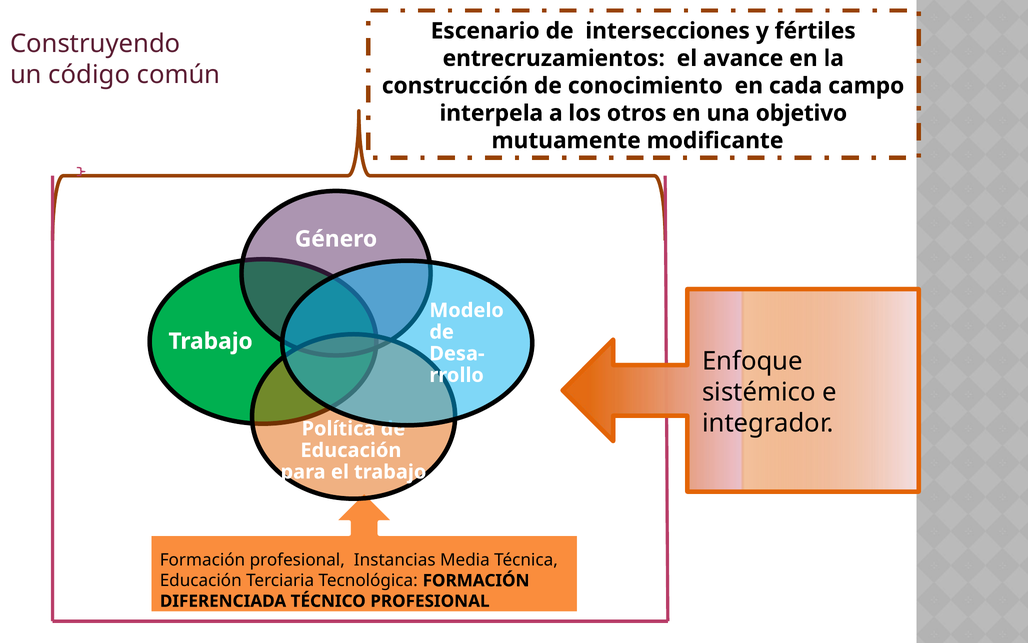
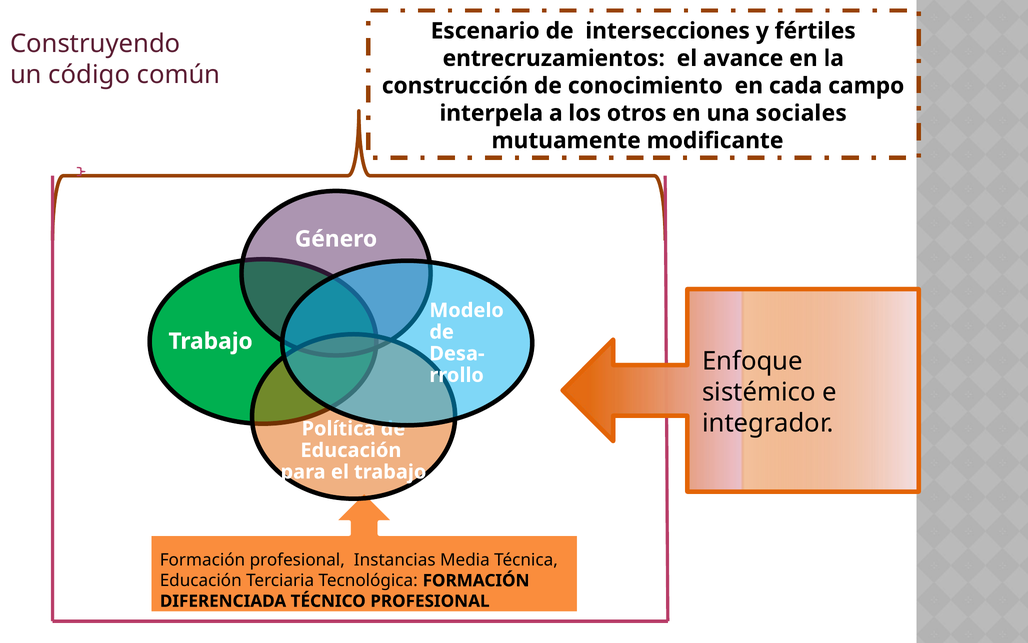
objetivo: objetivo -> sociales
